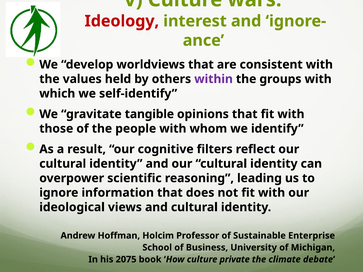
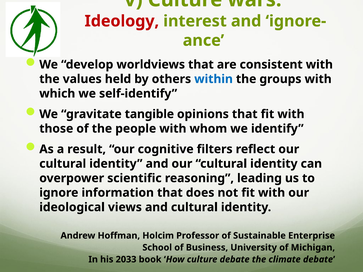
within colour: purple -> blue
2075: 2075 -> 2033
culture private: private -> debate
